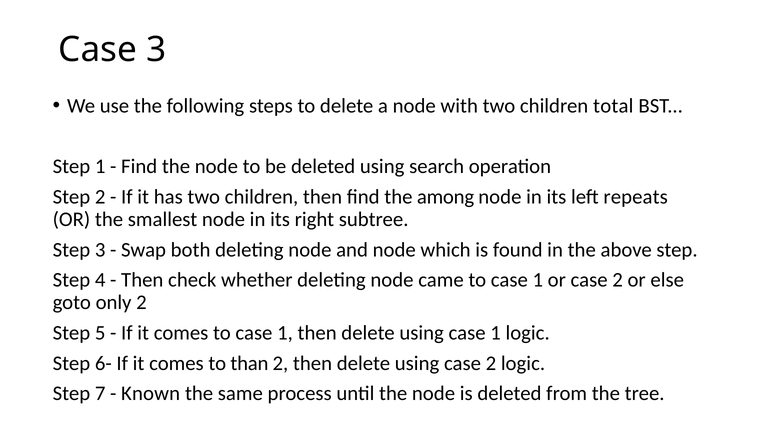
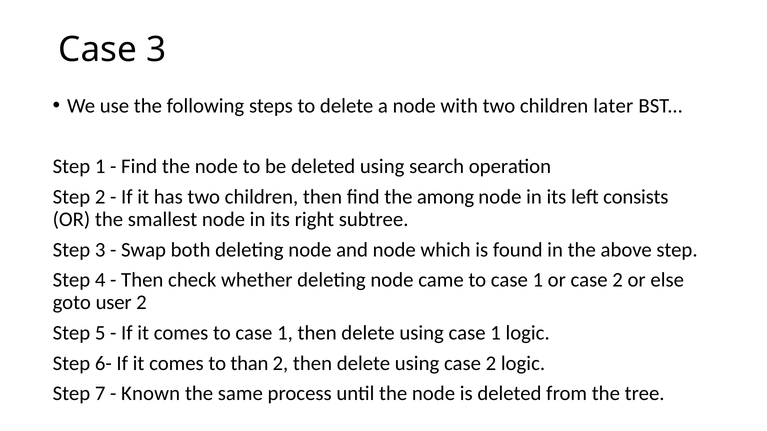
total: total -> later
repeats: repeats -> consists
only: only -> user
